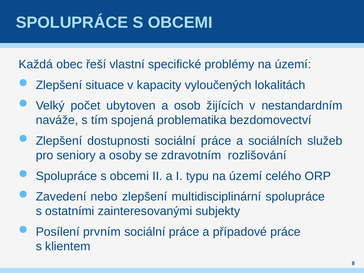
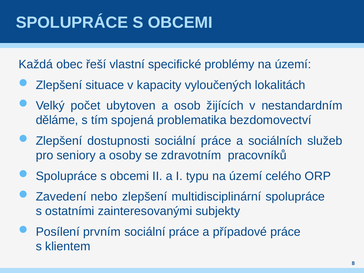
naváže: naváže -> děláme
rozlišování: rozlišování -> pracovníků
